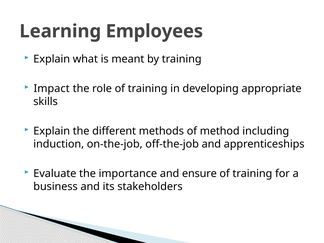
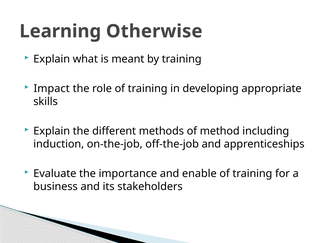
Employees: Employees -> Otherwise
ensure: ensure -> enable
